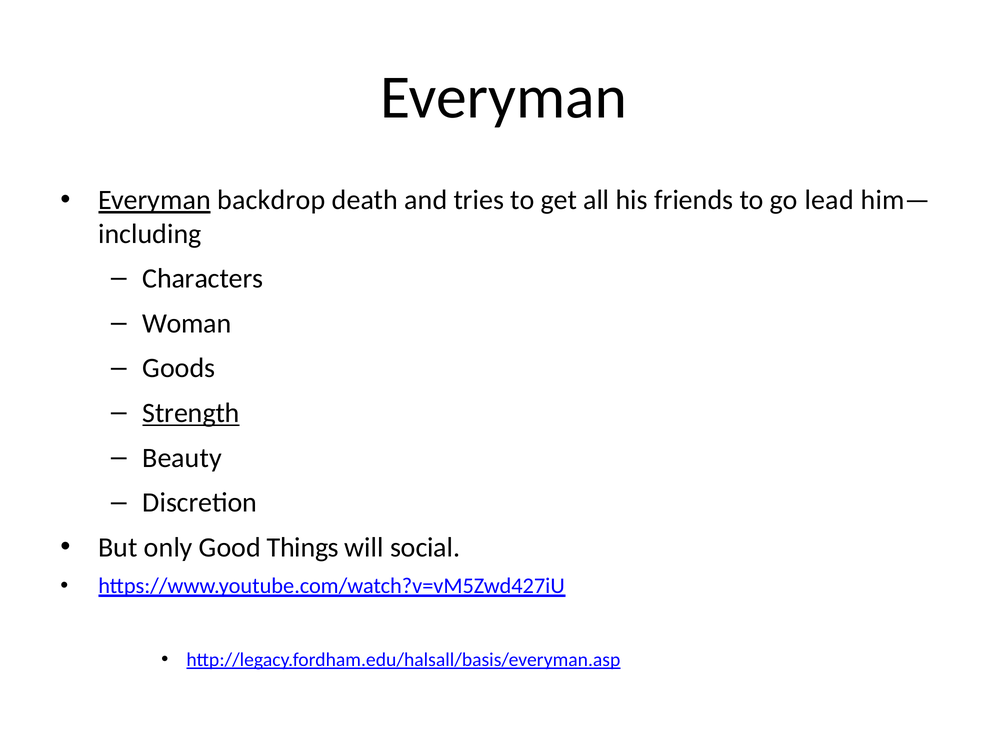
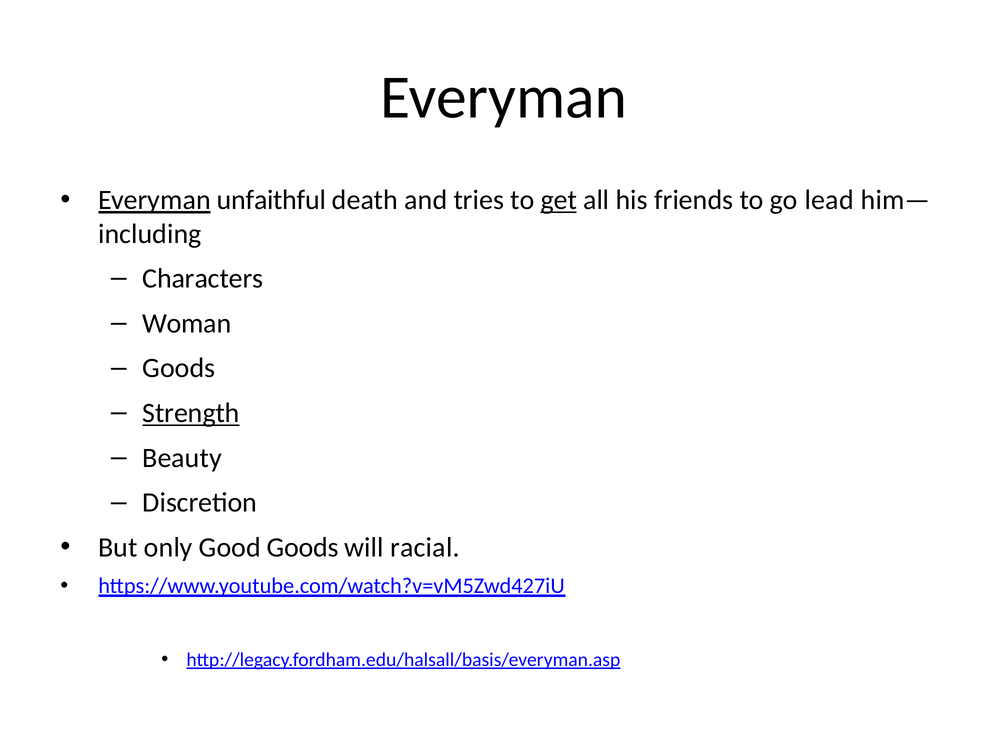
backdrop: backdrop -> unfaithful
get underline: none -> present
Good Things: Things -> Goods
social: social -> racial
